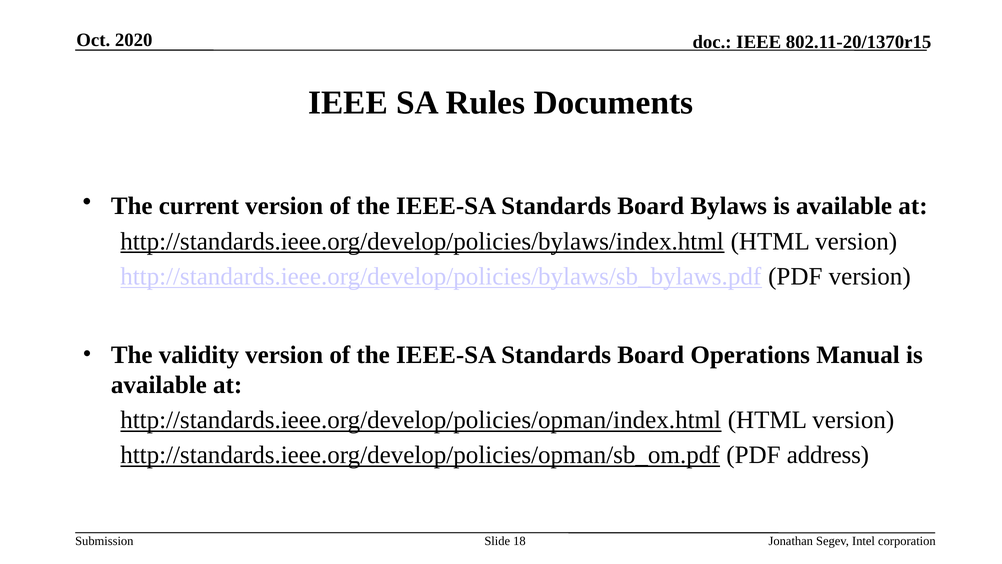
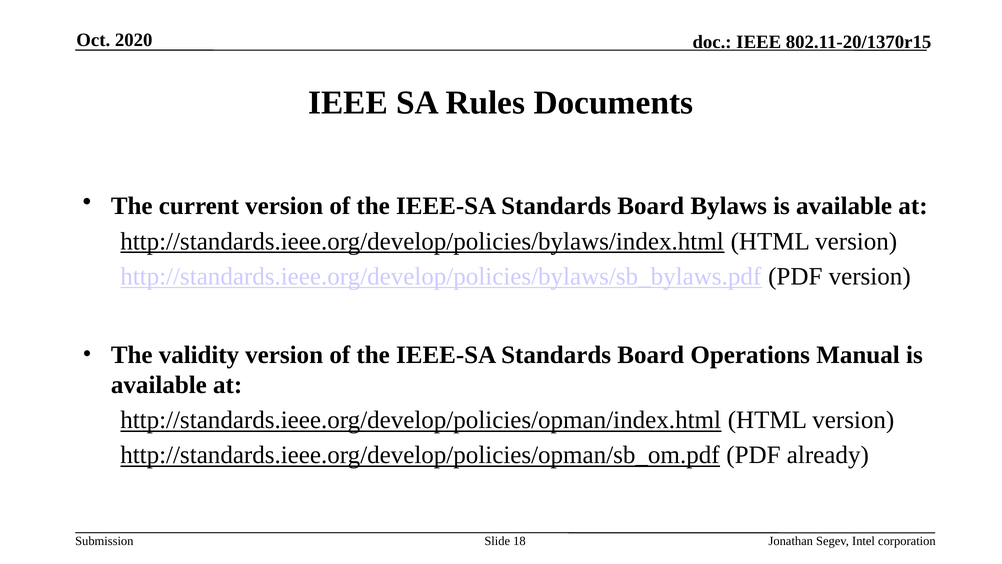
address: address -> already
